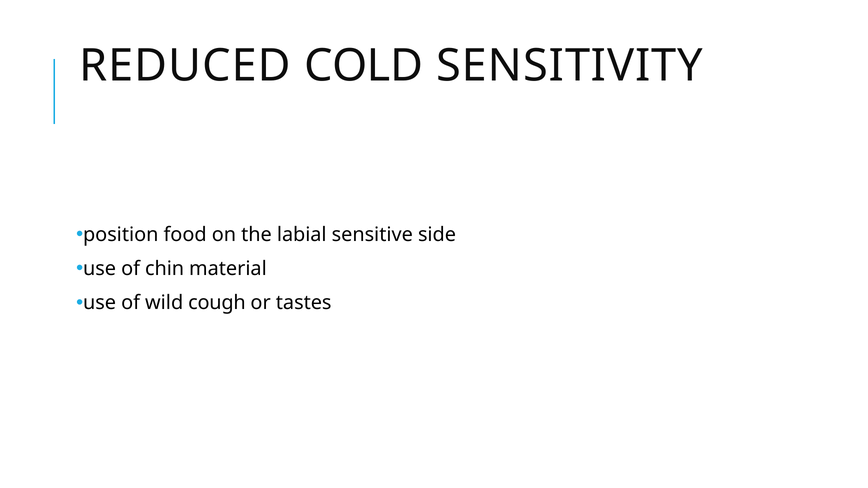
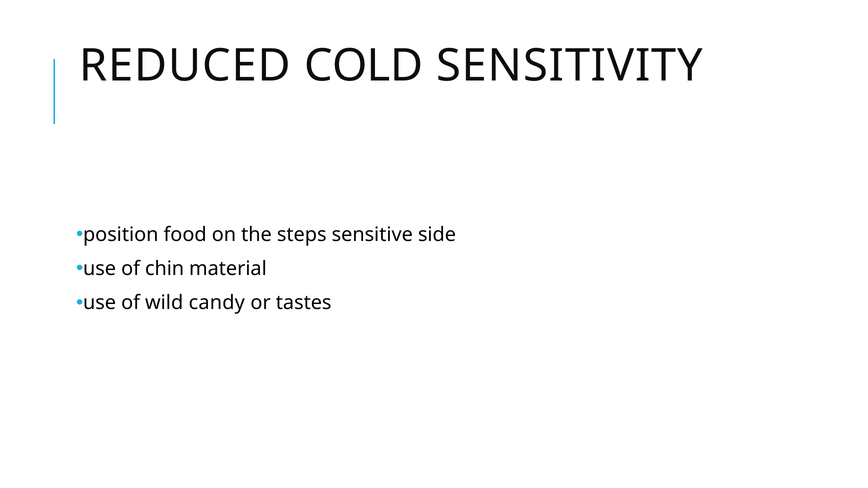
labial: labial -> steps
cough: cough -> candy
